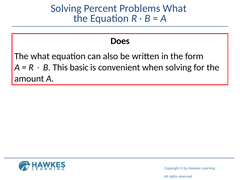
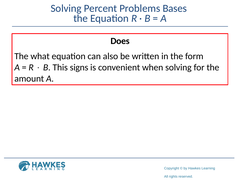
Problems What: What -> Bases
basic: basic -> signs
